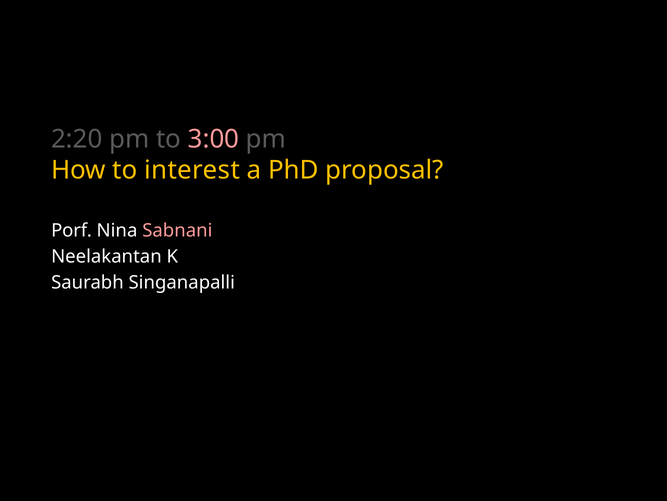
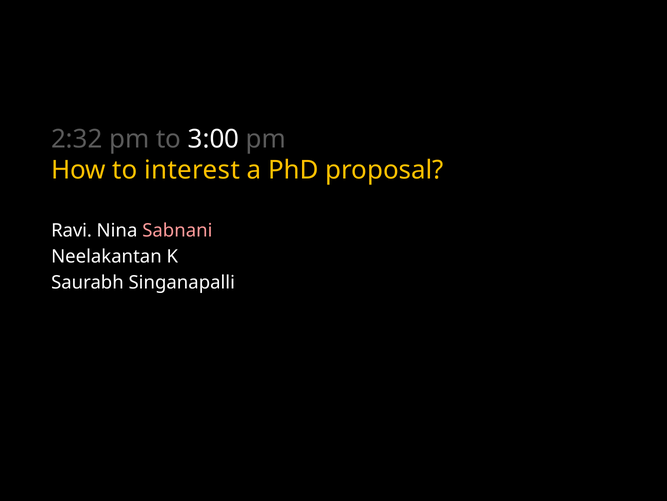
2:20: 2:20 -> 2:32
3:00 colour: pink -> white
Porf: Porf -> Ravi
